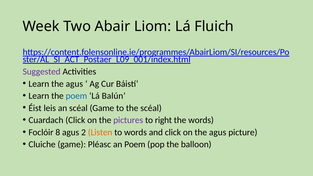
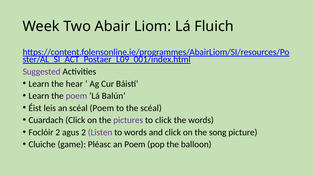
Learn the agus: agus -> hear
poem at (76, 96) colour: blue -> purple
scéal Game: Game -> Poem
to right: right -> click
Foclóir 8: 8 -> 2
Listen colour: orange -> purple
on the agus: agus -> song
